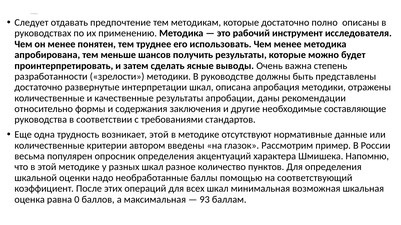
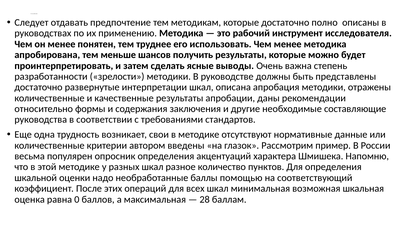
возникает этой: этой -> свои
93: 93 -> 28
